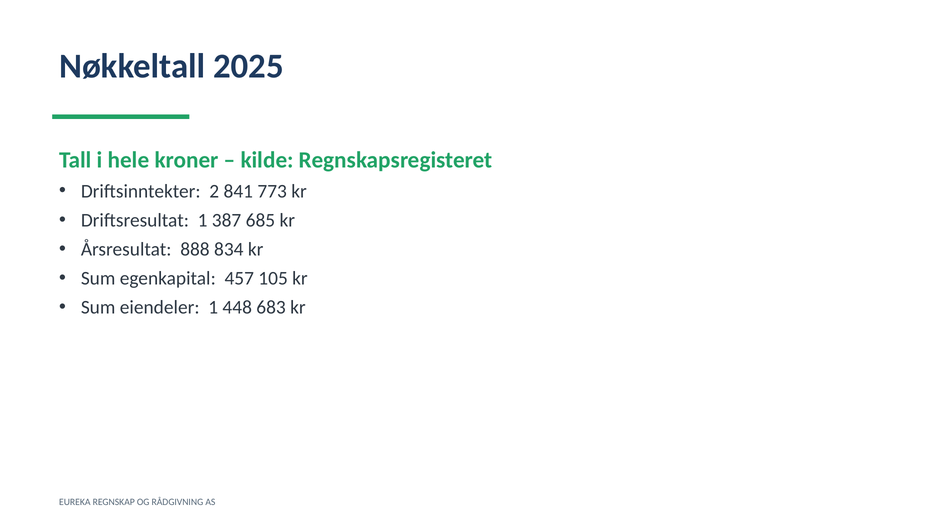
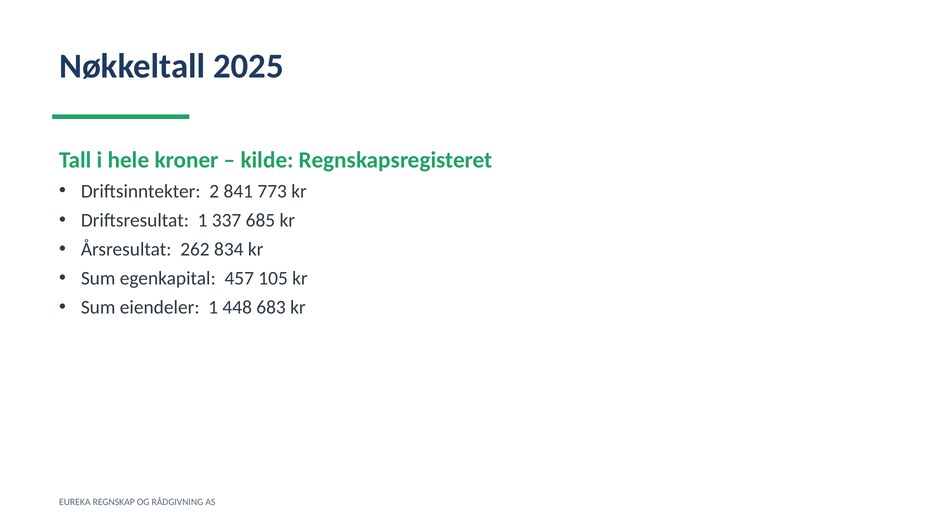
387: 387 -> 337
888: 888 -> 262
